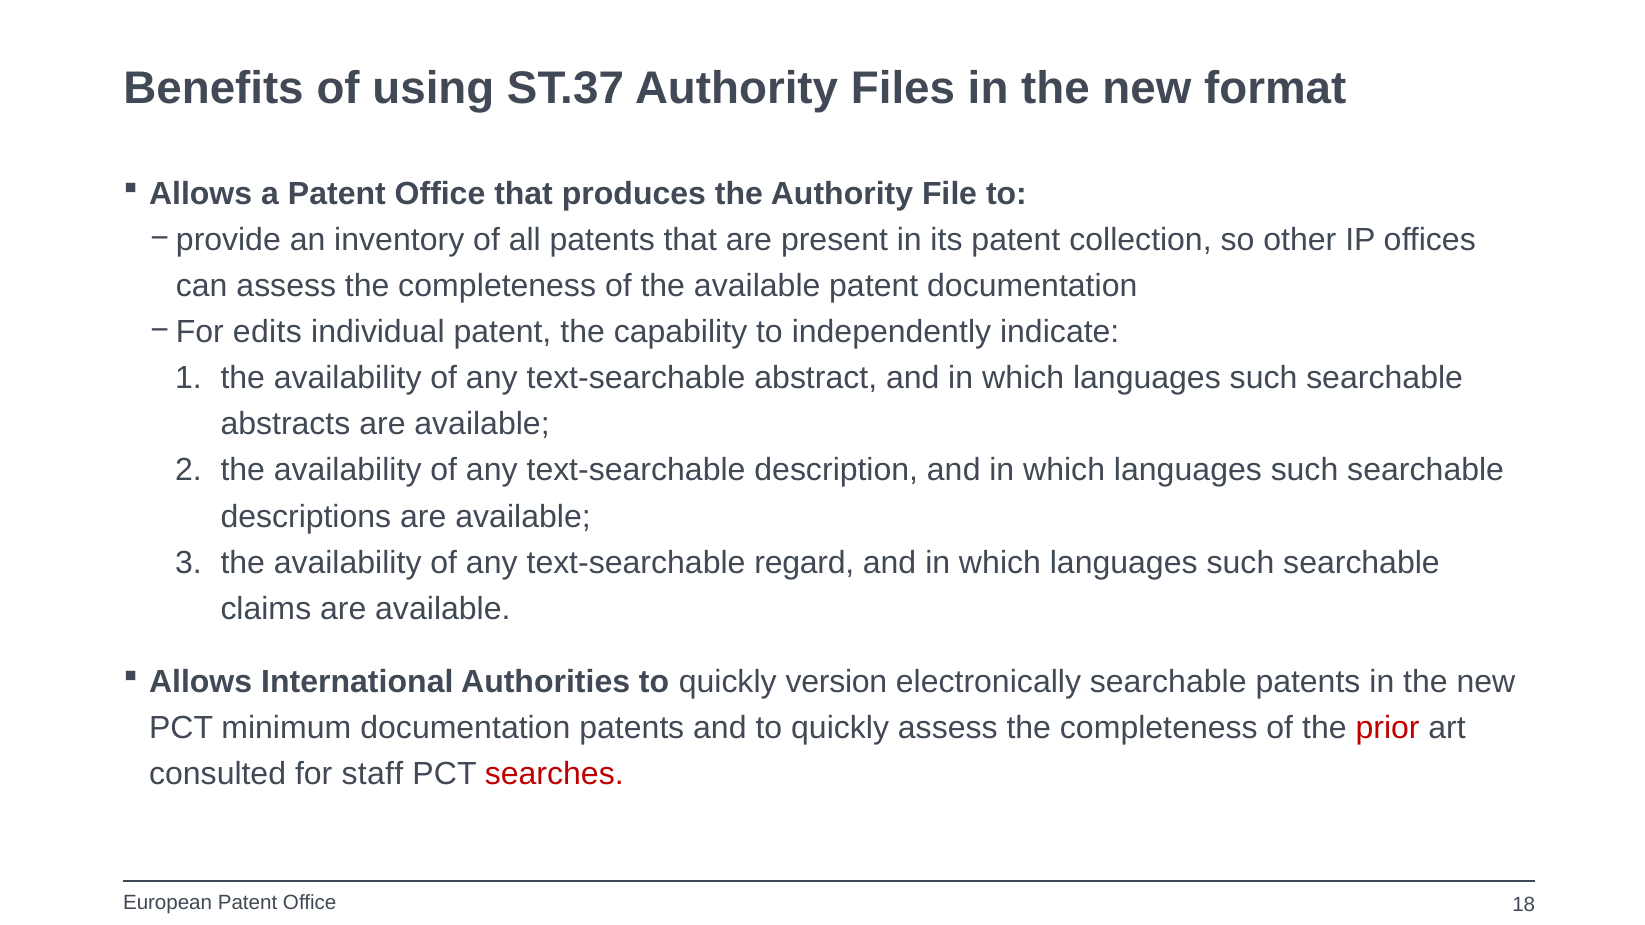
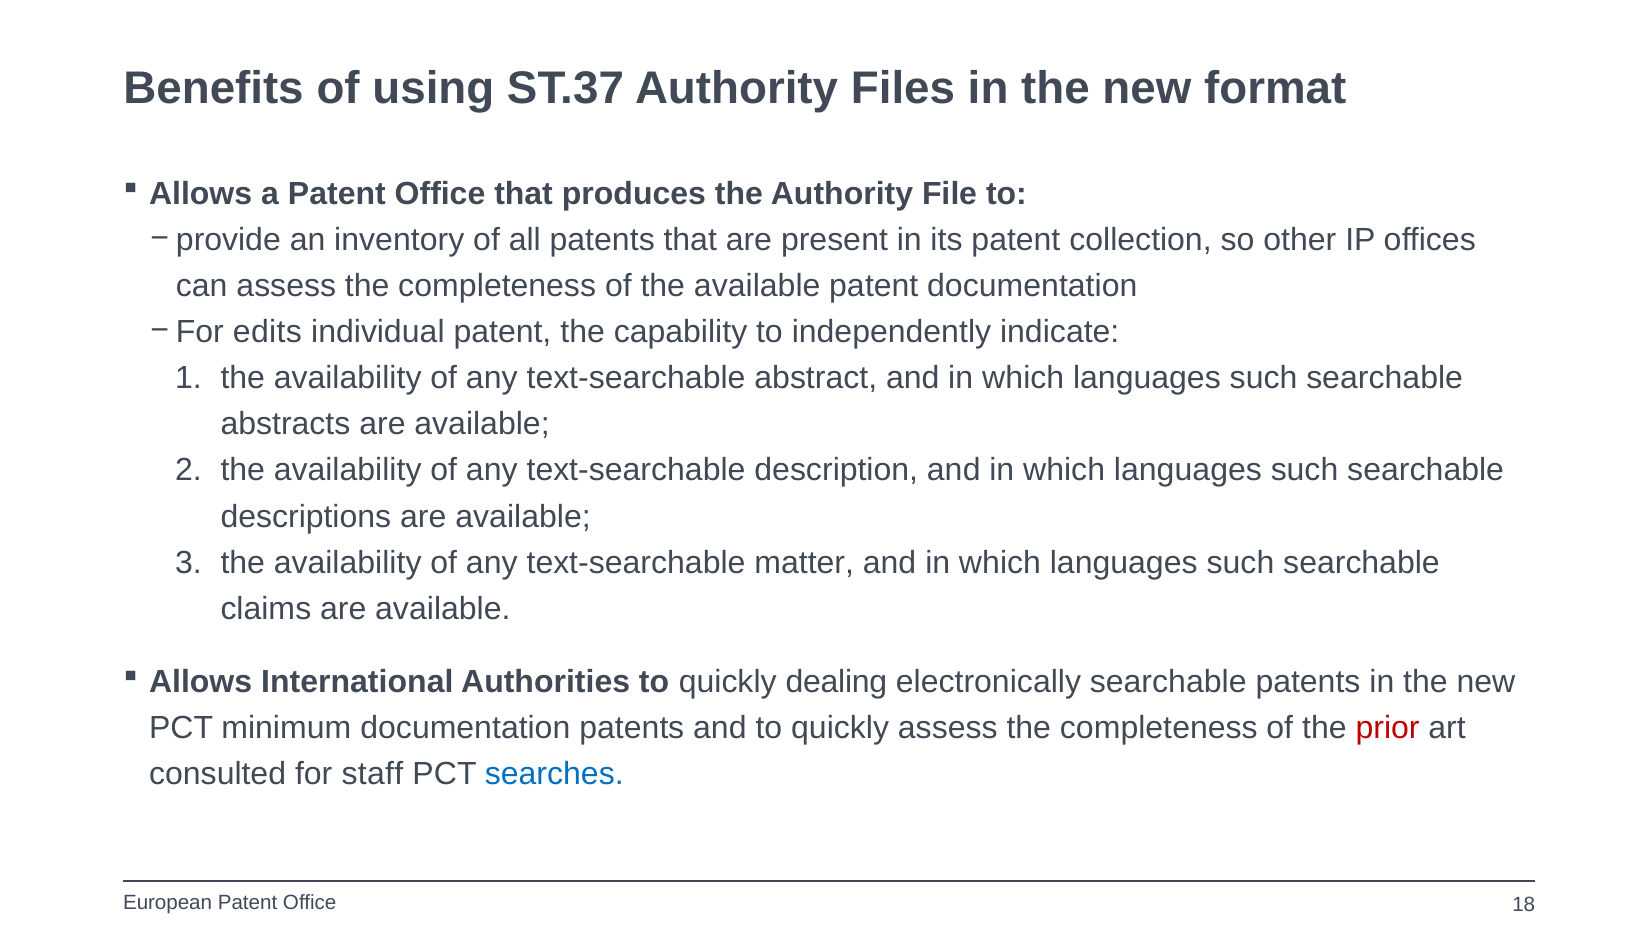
regard: regard -> matter
version: version -> dealing
searches colour: red -> blue
